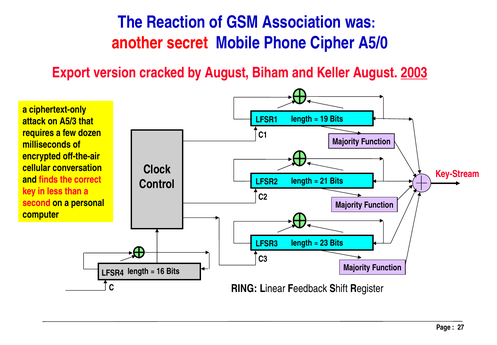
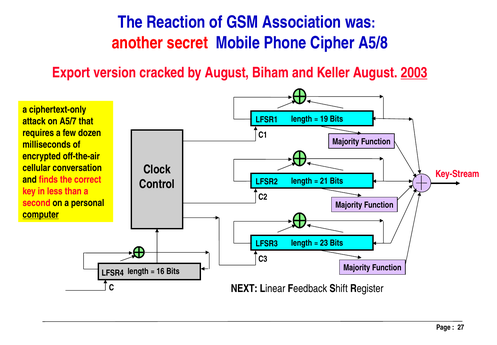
A5/0: A5/0 -> A5/8
A5/3: A5/3 -> A5/7
computer underline: none -> present
RING: RING -> NEXT
